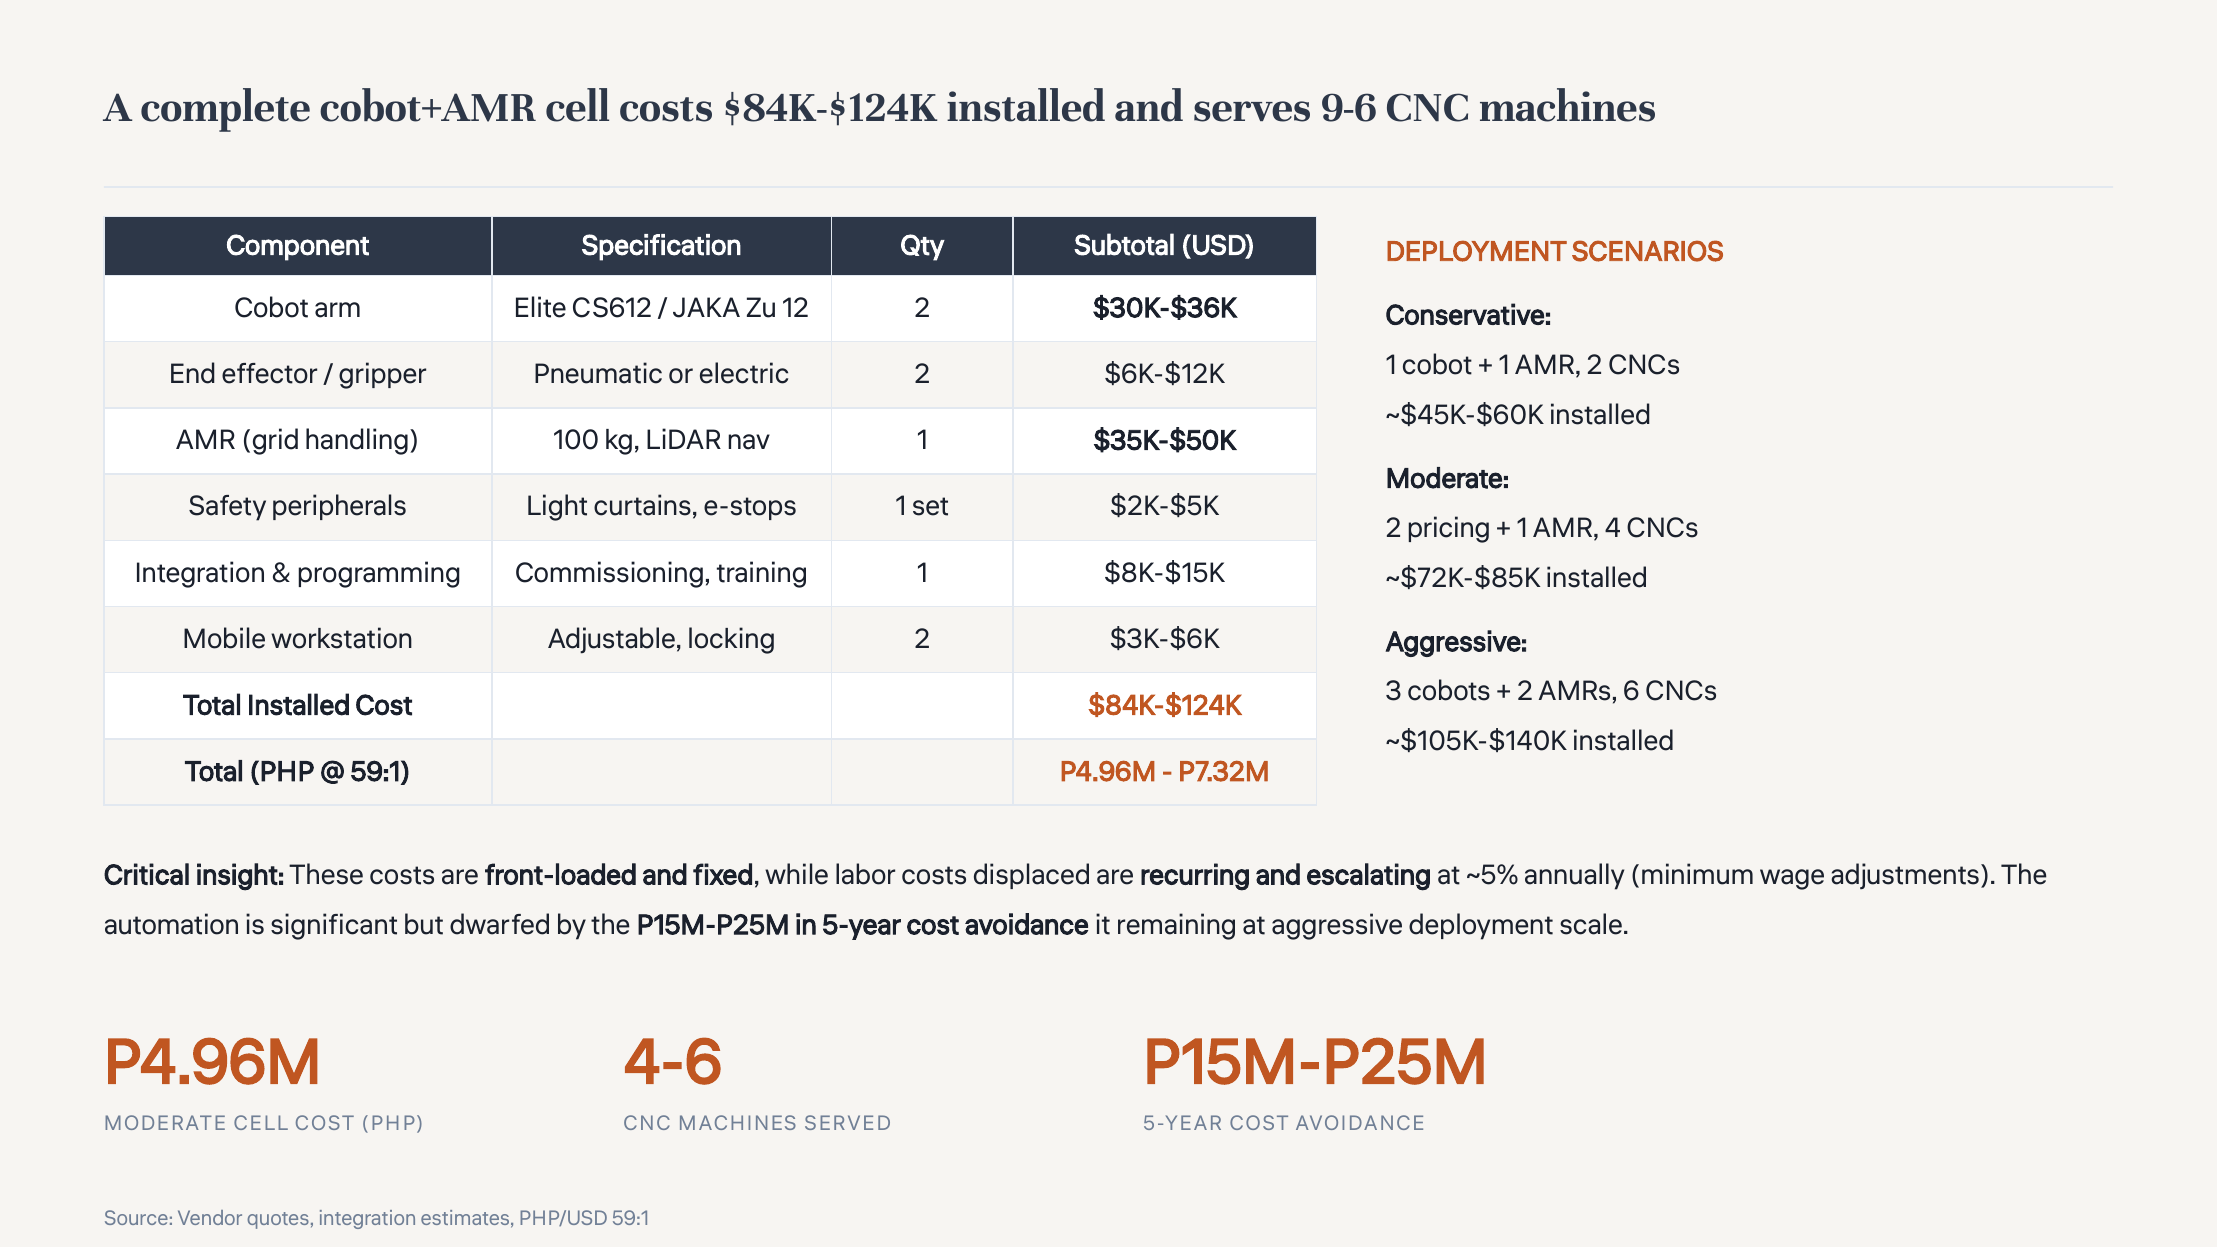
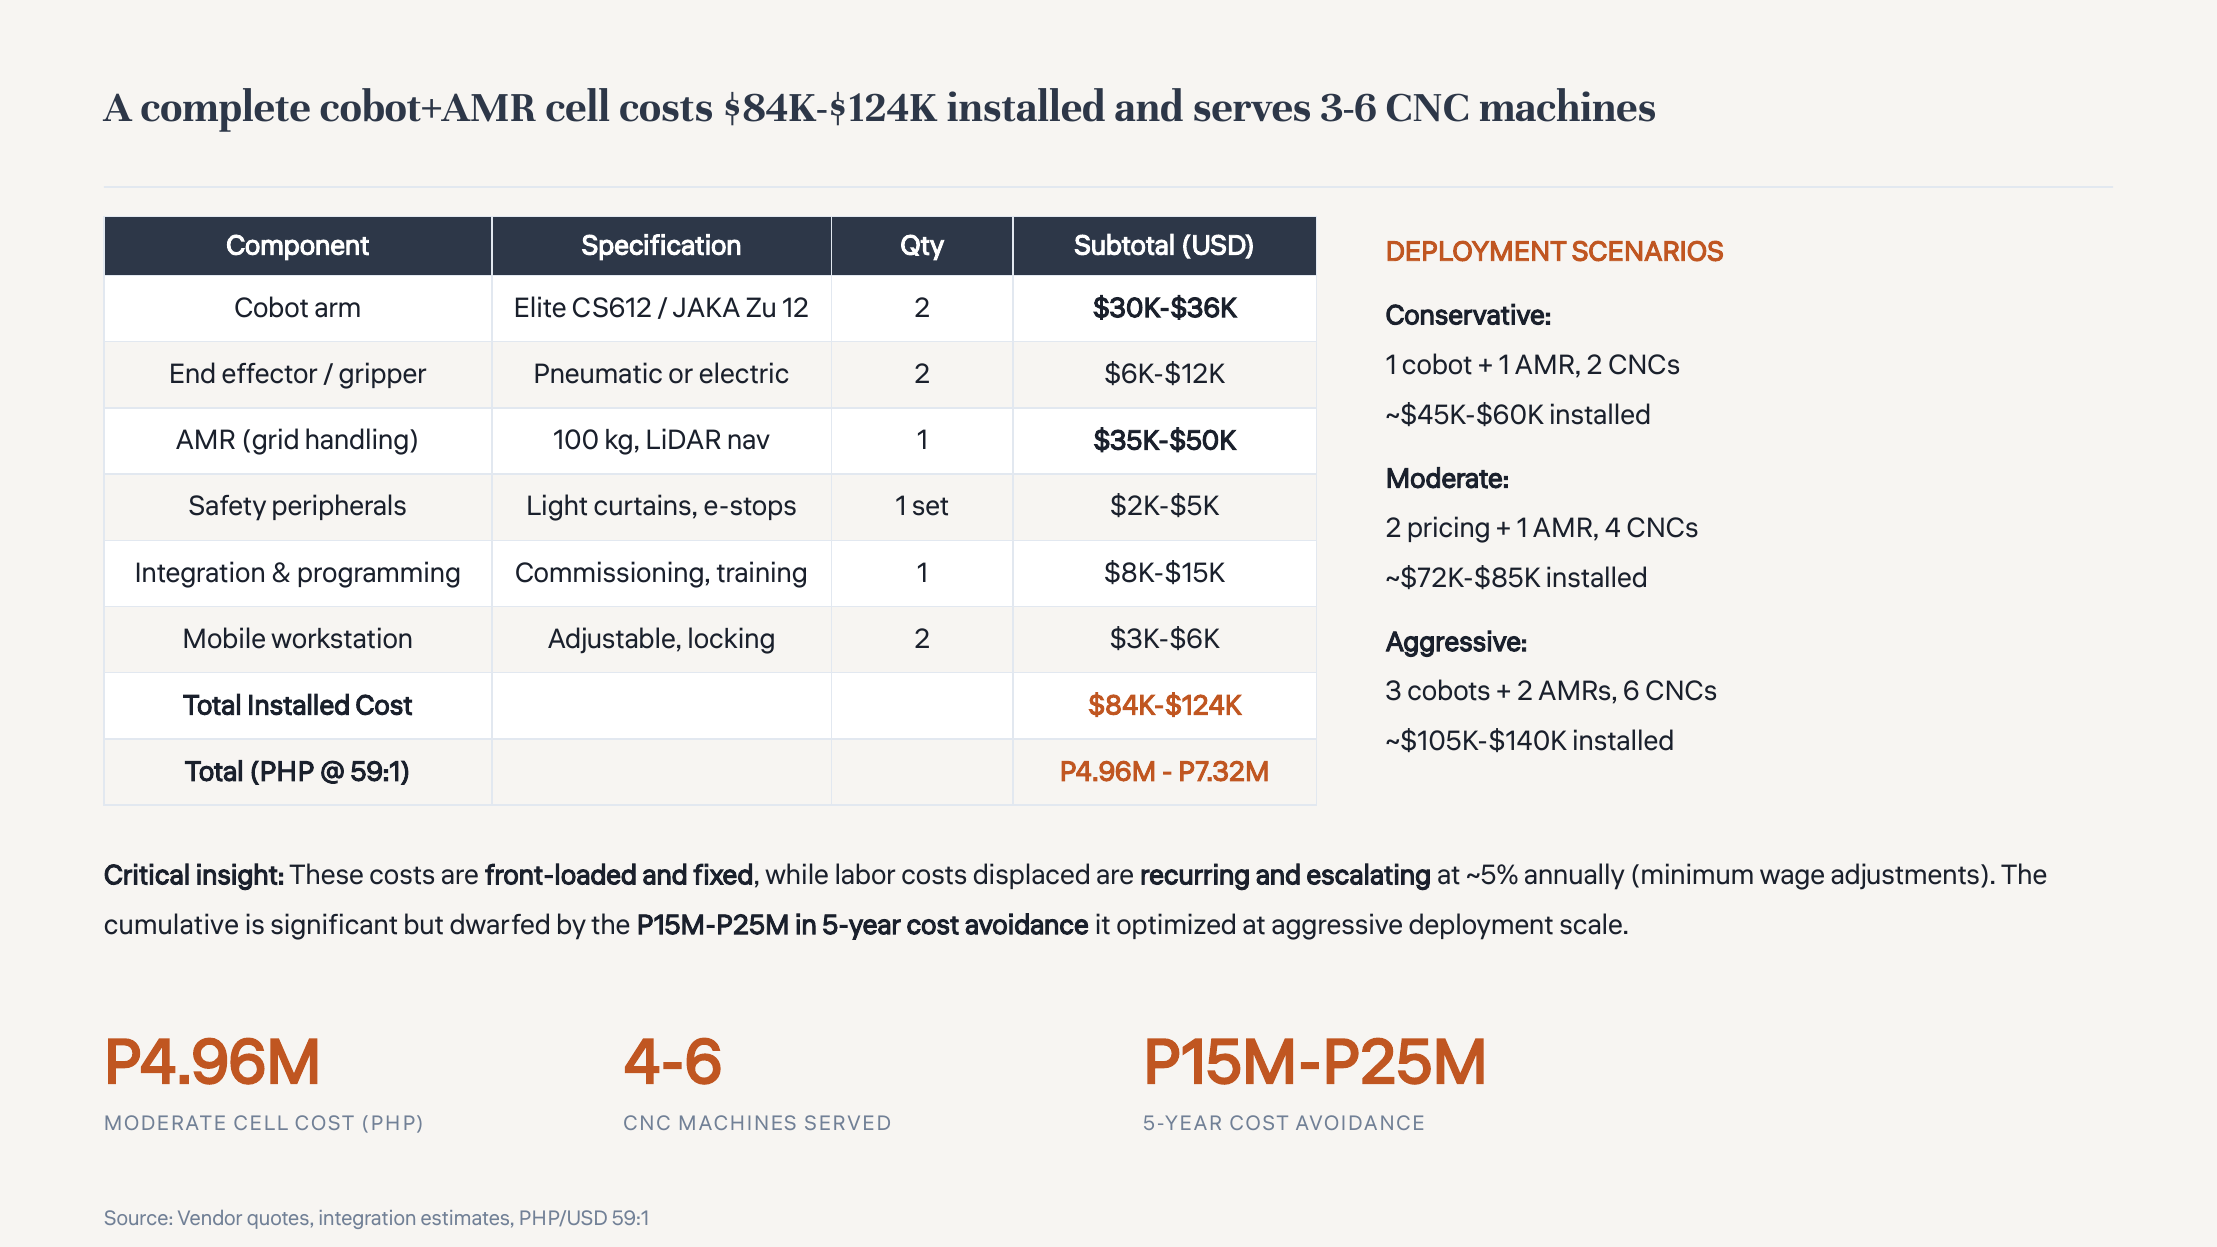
9-6: 9-6 -> 3-6
automation: automation -> cumulative
remaining: remaining -> optimized
